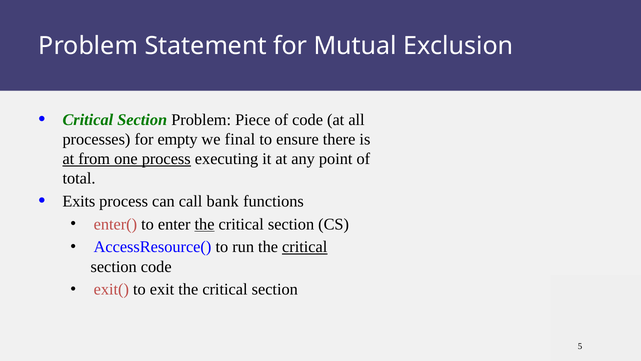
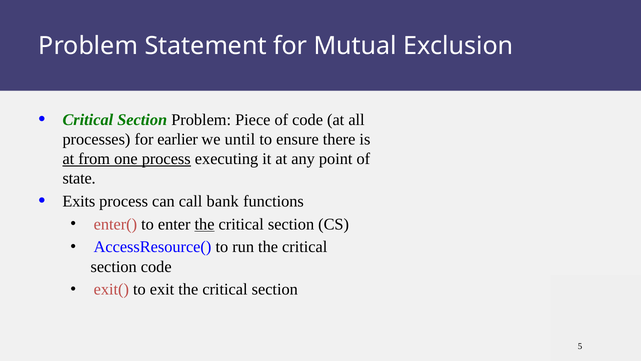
empty: empty -> earlier
final: final -> until
total: total -> state
critical at (305, 247) underline: present -> none
